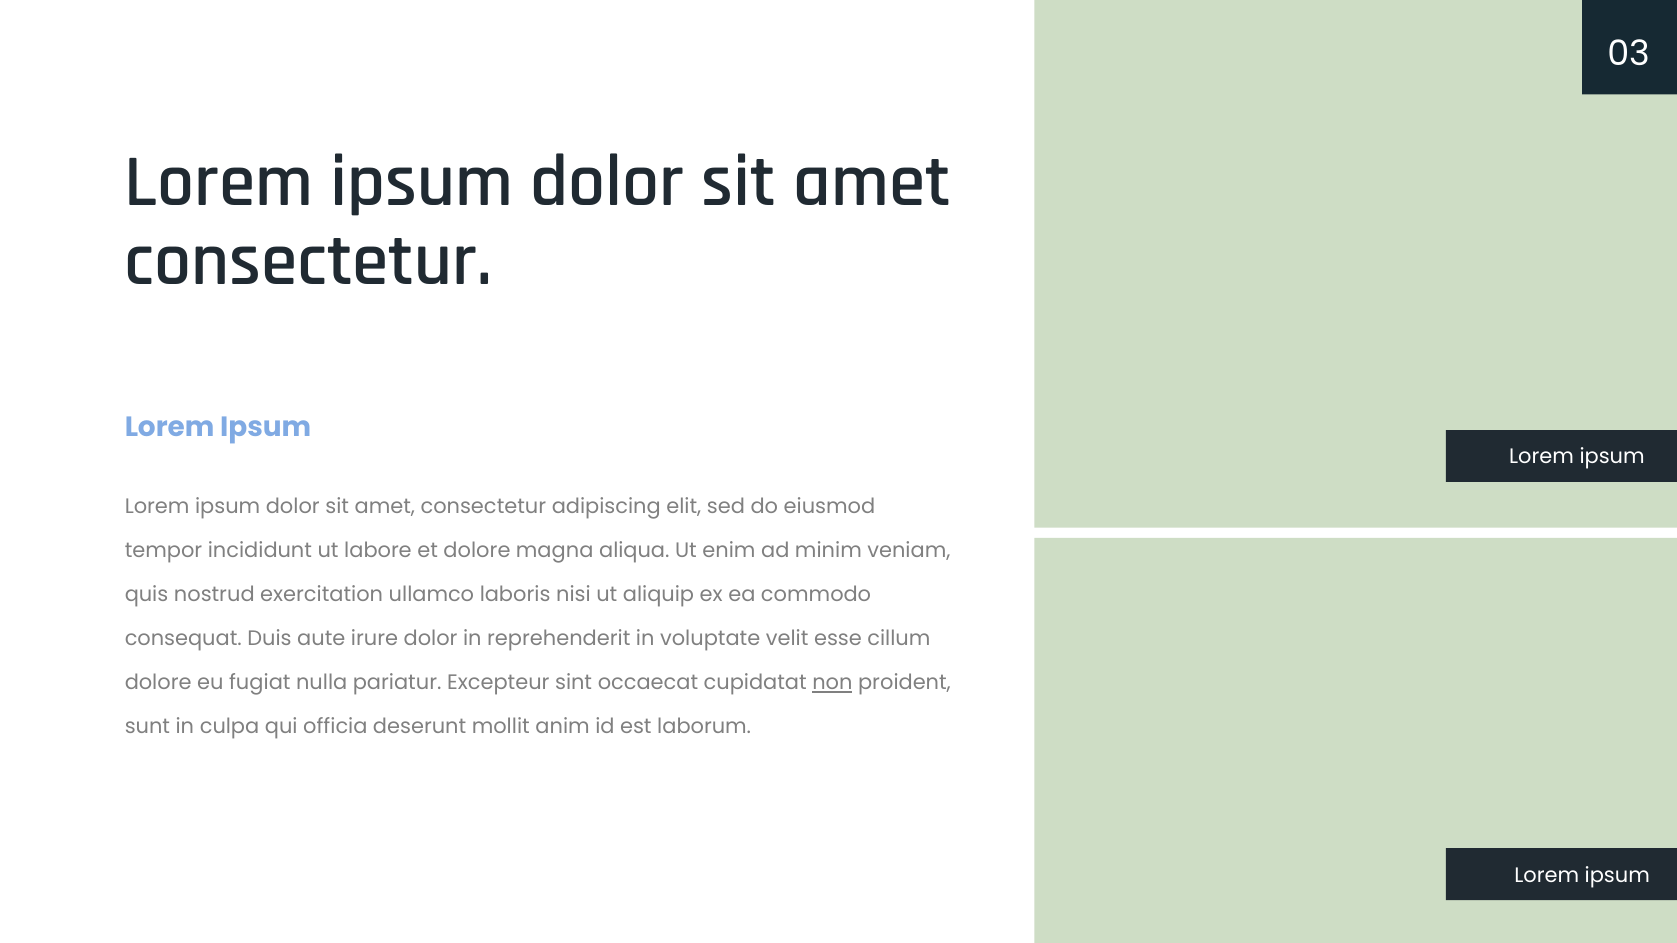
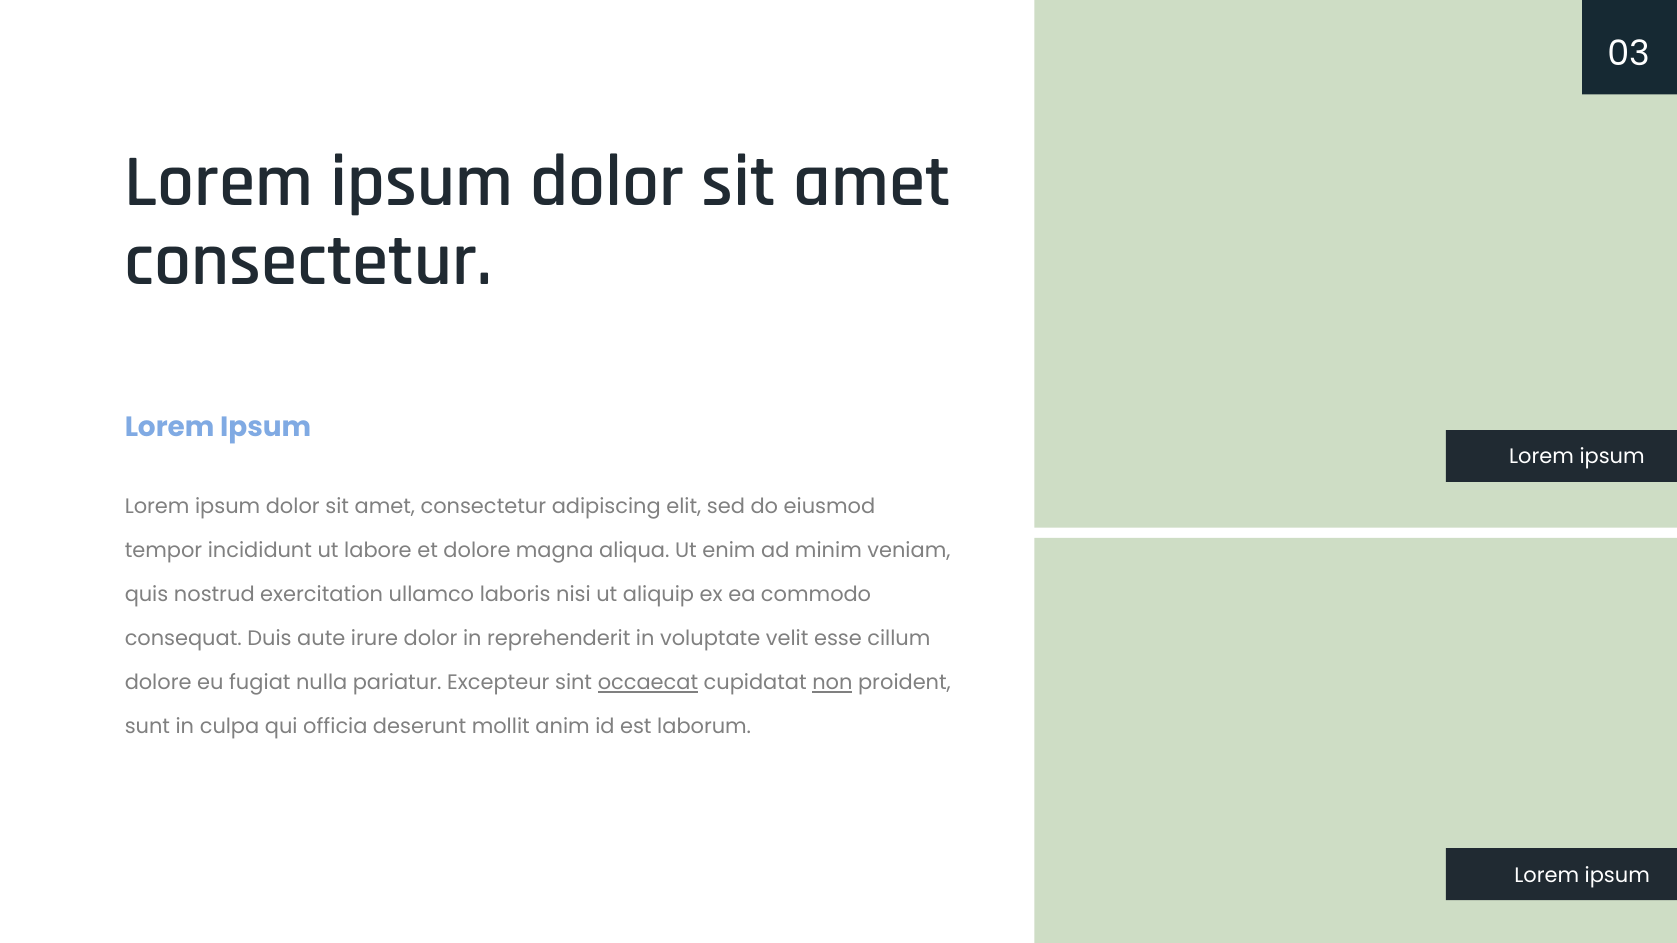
occaecat underline: none -> present
